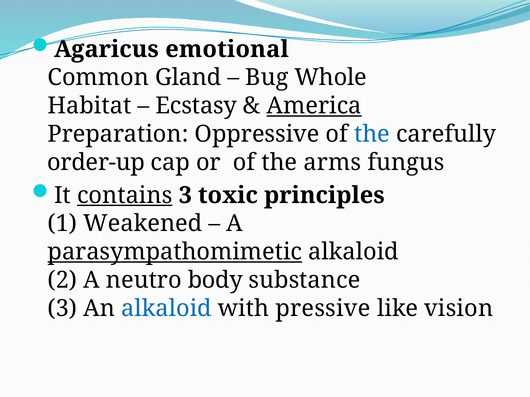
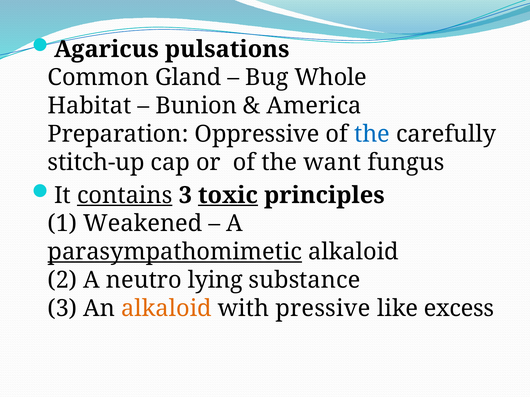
emotional: emotional -> pulsations
Ecstasy: Ecstasy -> Bunion
America underline: present -> none
order-up: order-up -> stitch-up
arms: arms -> want
toxic underline: none -> present
body: body -> lying
alkaloid at (166, 309) colour: blue -> orange
vision: vision -> excess
